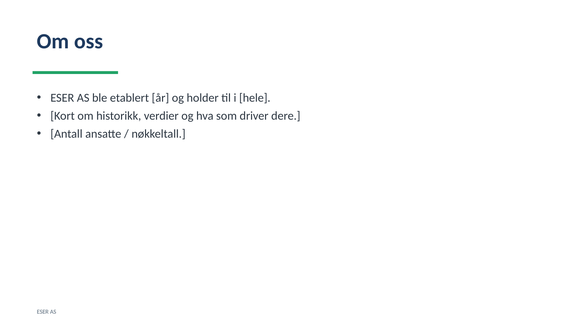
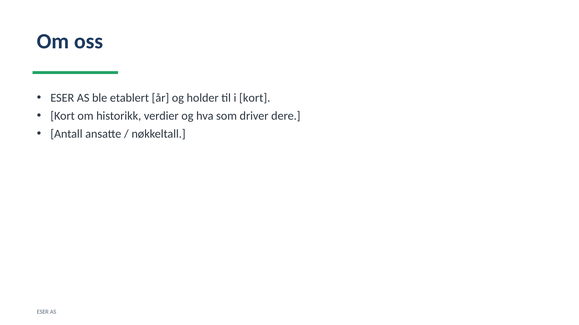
i hele: hele -> kort
